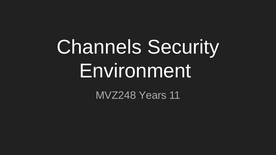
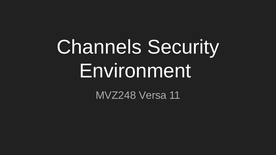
Years: Years -> Versa
